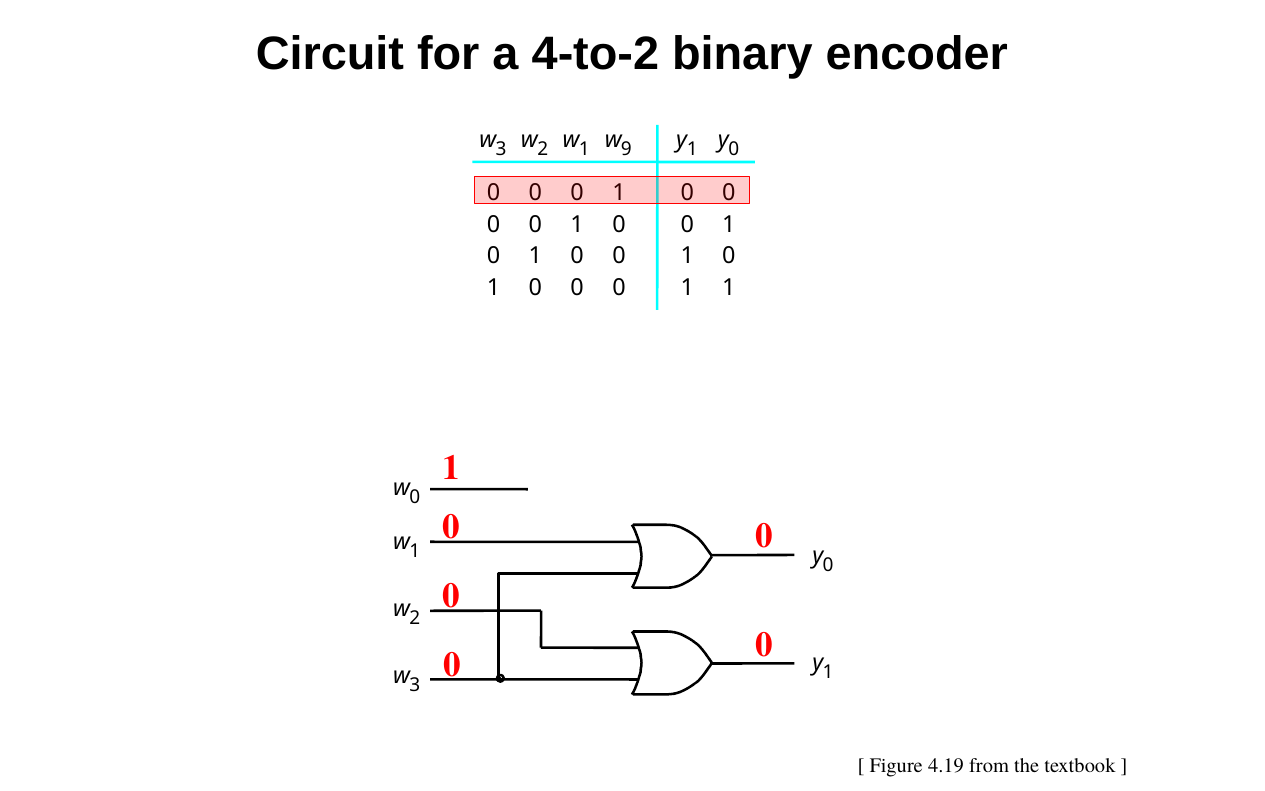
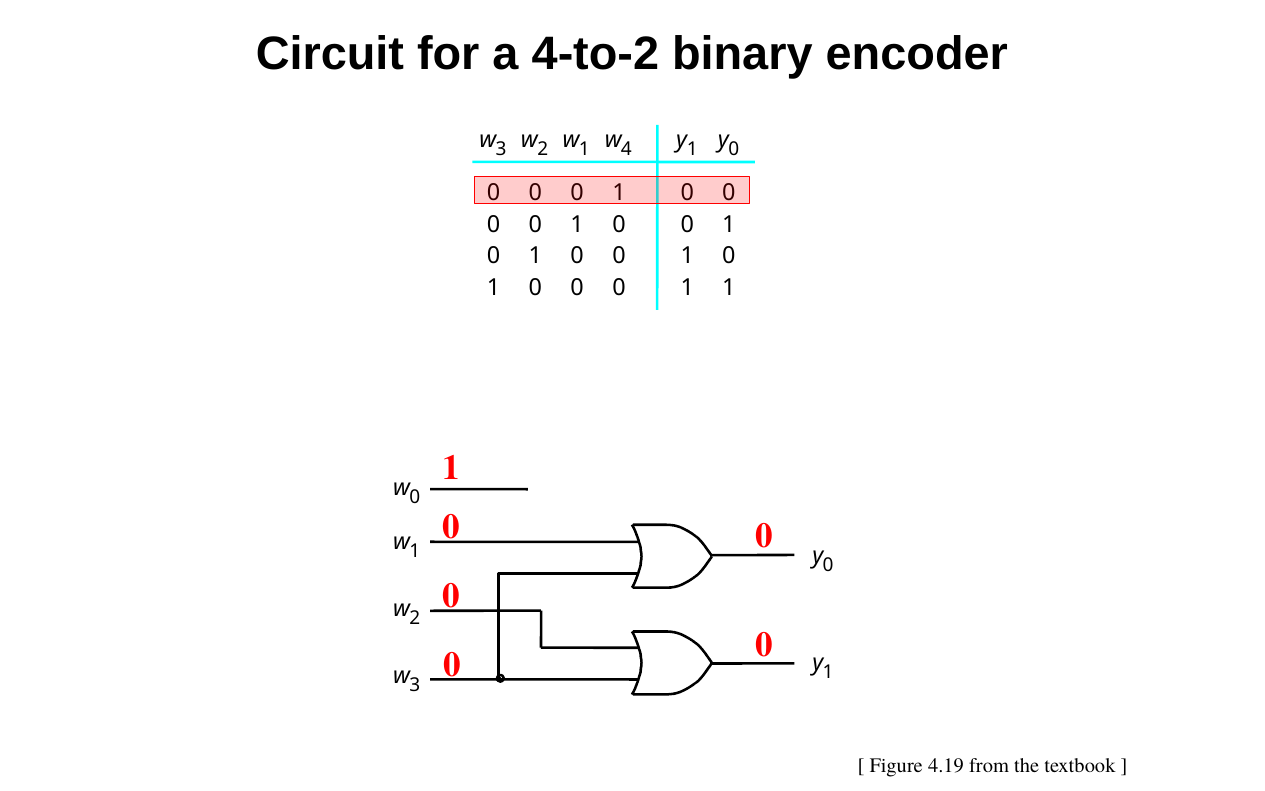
9: 9 -> 4
